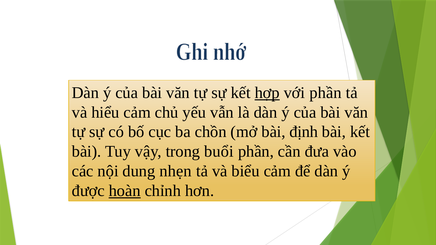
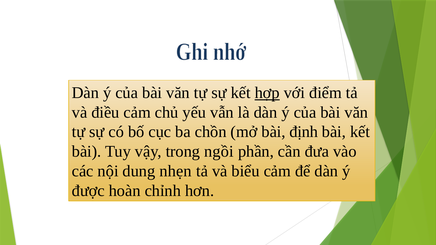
với phần: phần -> điểm
hiểu: hiểu -> điều
buổi: buổi -> ngồi
hoàn underline: present -> none
